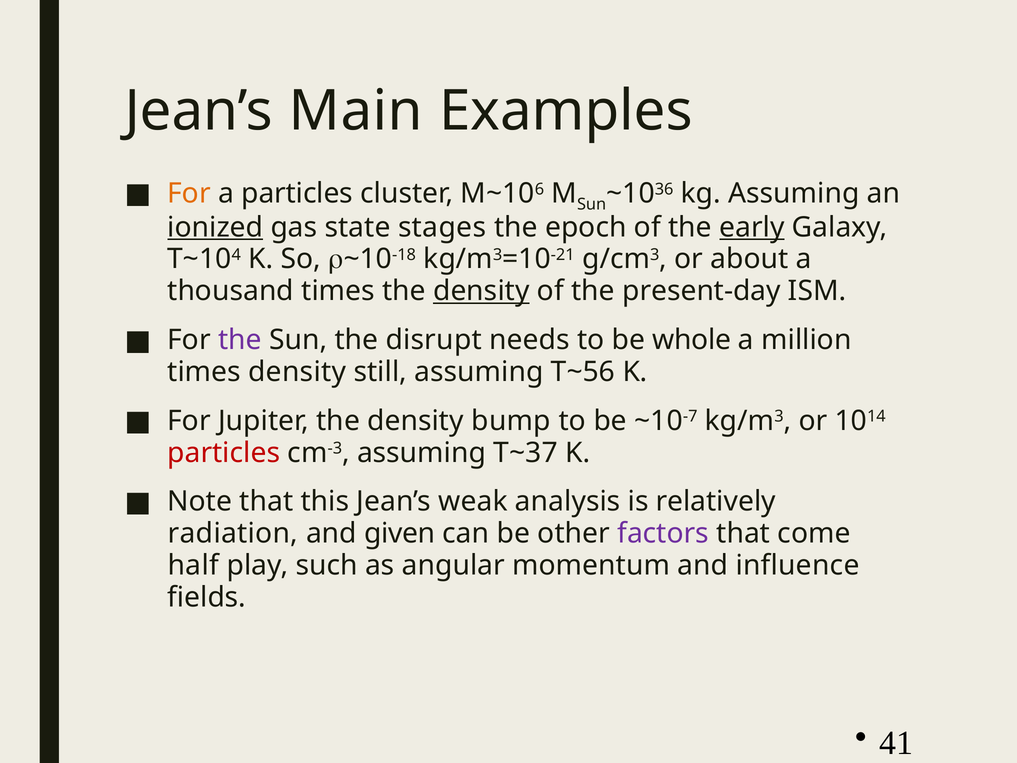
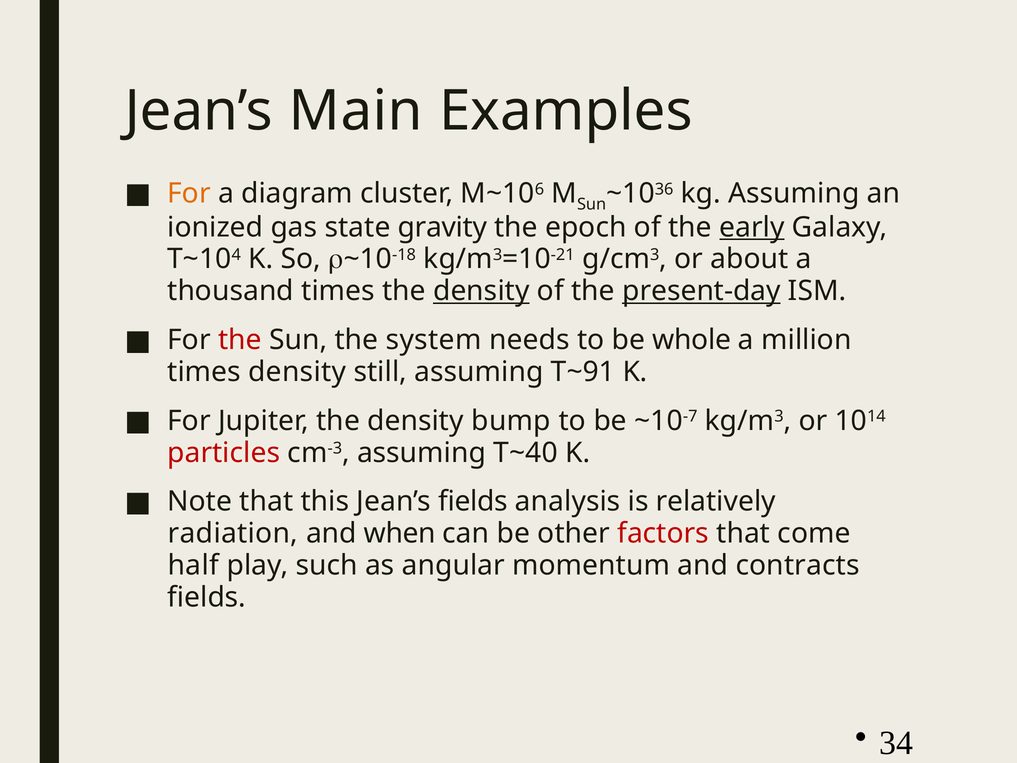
a particles: particles -> diagram
ionized underline: present -> none
stages: stages -> gravity
present-day underline: none -> present
the at (240, 340) colour: purple -> red
disrupt: disrupt -> system
T~56: T~56 -> T~91
T~37: T~37 -> T~40
Jean’s weak: weak -> fields
given: given -> when
factors colour: purple -> red
influence: influence -> contracts
41: 41 -> 34
